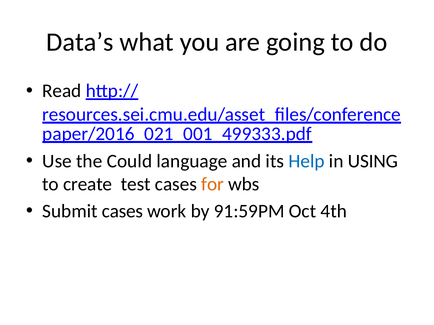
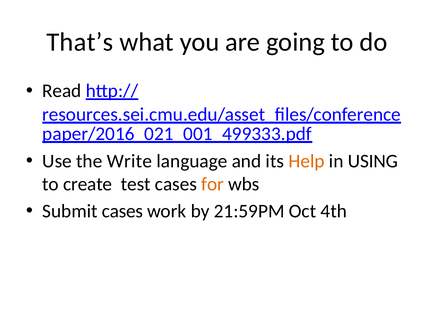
Data’s: Data’s -> That’s
Could: Could -> Write
Help colour: blue -> orange
91:59PM: 91:59PM -> 21:59PM
